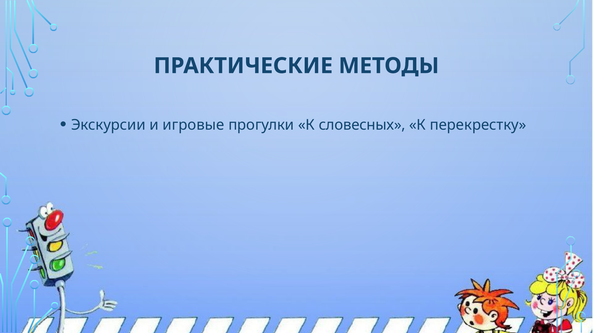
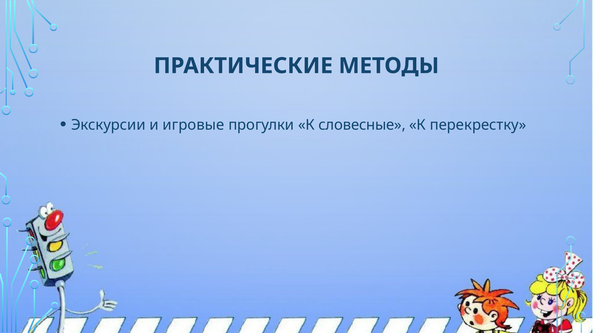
словесных: словесных -> словесные
